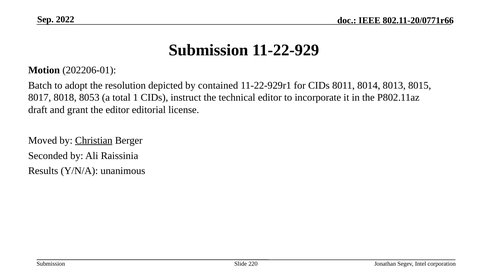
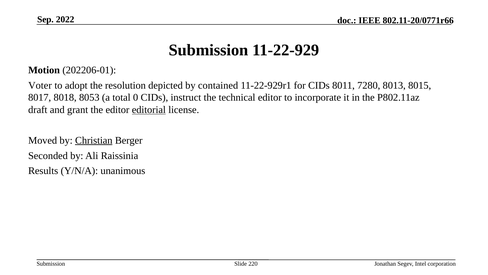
Batch: Batch -> Voter
8014: 8014 -> 7280
1: 1 -> 0
editorial underline: none -> present
